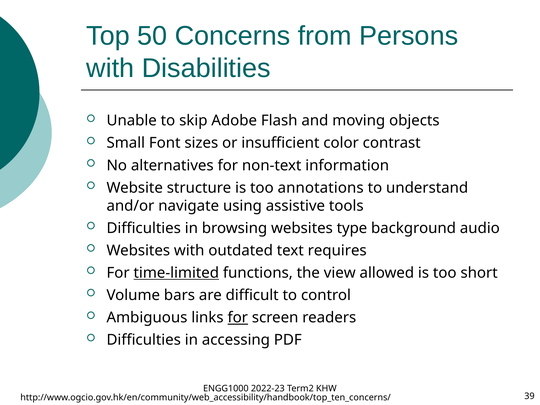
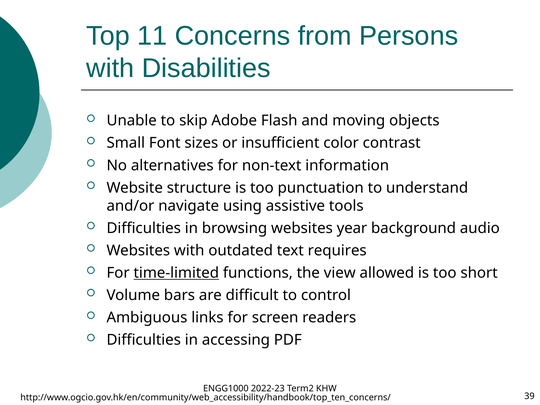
50: 50 -> 11
annotations: annotations -> punctuation
type: type -> year
for at (238, 318) underline: present -> none
